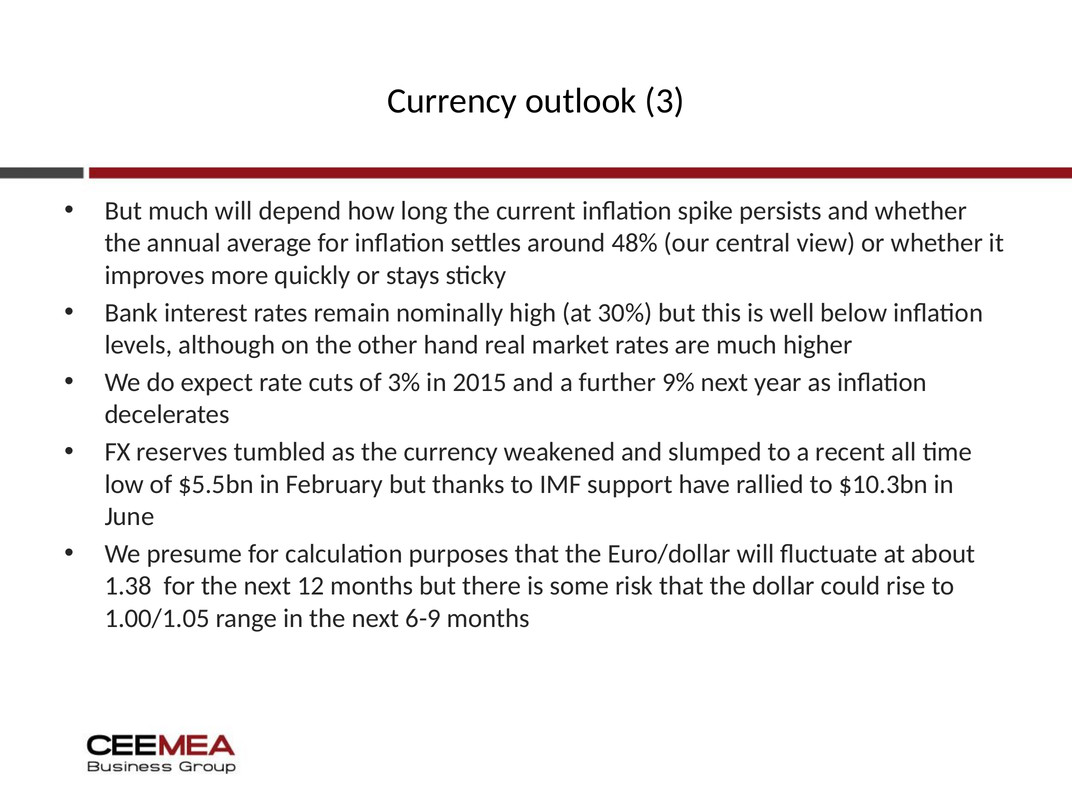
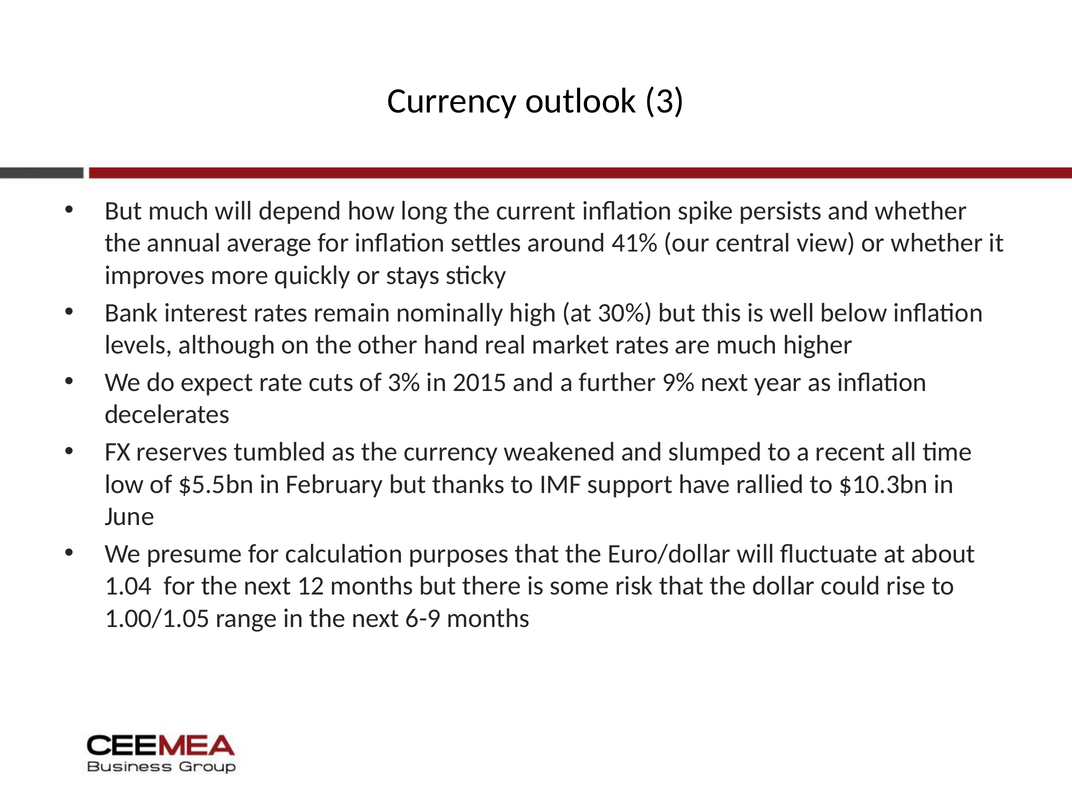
48%: 48% -> 41%
1.38: 1.38 -> 1.04
